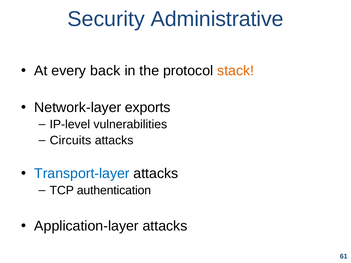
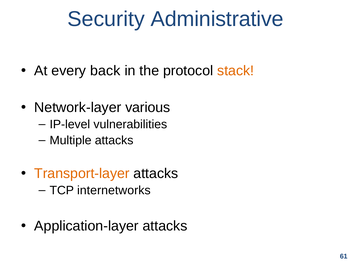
exports: exports -> various
Circuits: Circuits -> Multiple
Transport-layer colour: blue -> orange
authentication: authentication -> internetworks
